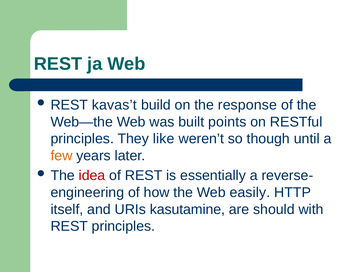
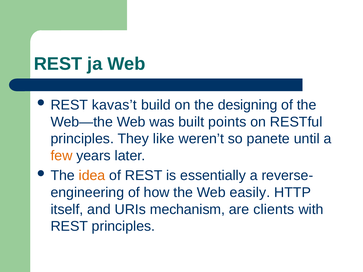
response: response -> designing
though: though -> panete
idea colour: red -> orange
kasutamine: kasutamine -> mechanism
should: should -> clients
